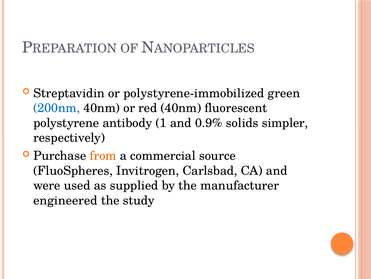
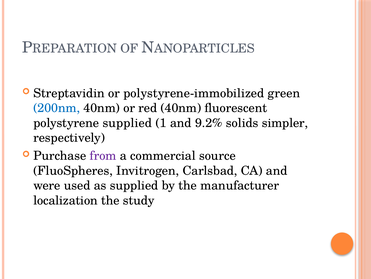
polystyrene antibody: antibody -> supplied
0.9%: 0.9% -> 9.2%
from colour: orange -> purple
engineered: engineered -> localization
